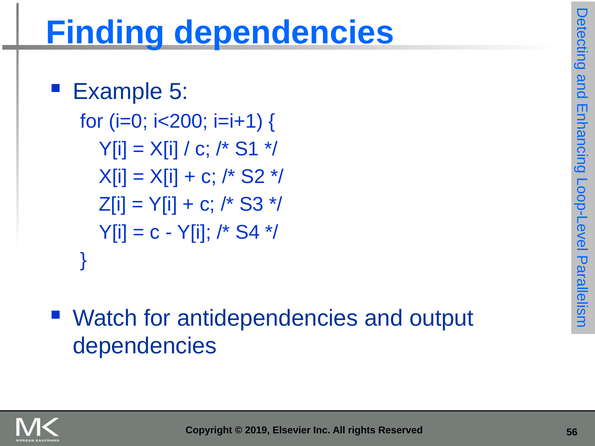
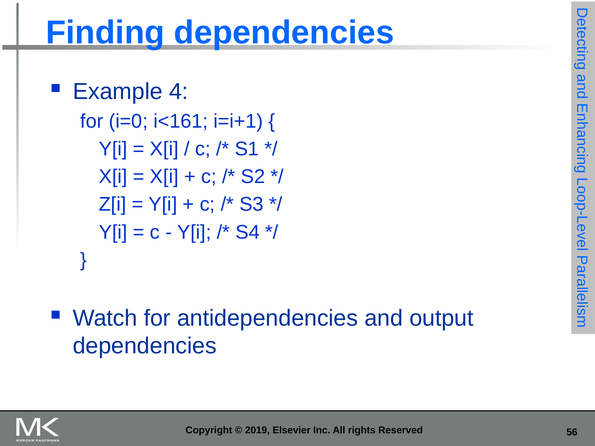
5: 5 -> 4
i<200: i<200 -> i<161
